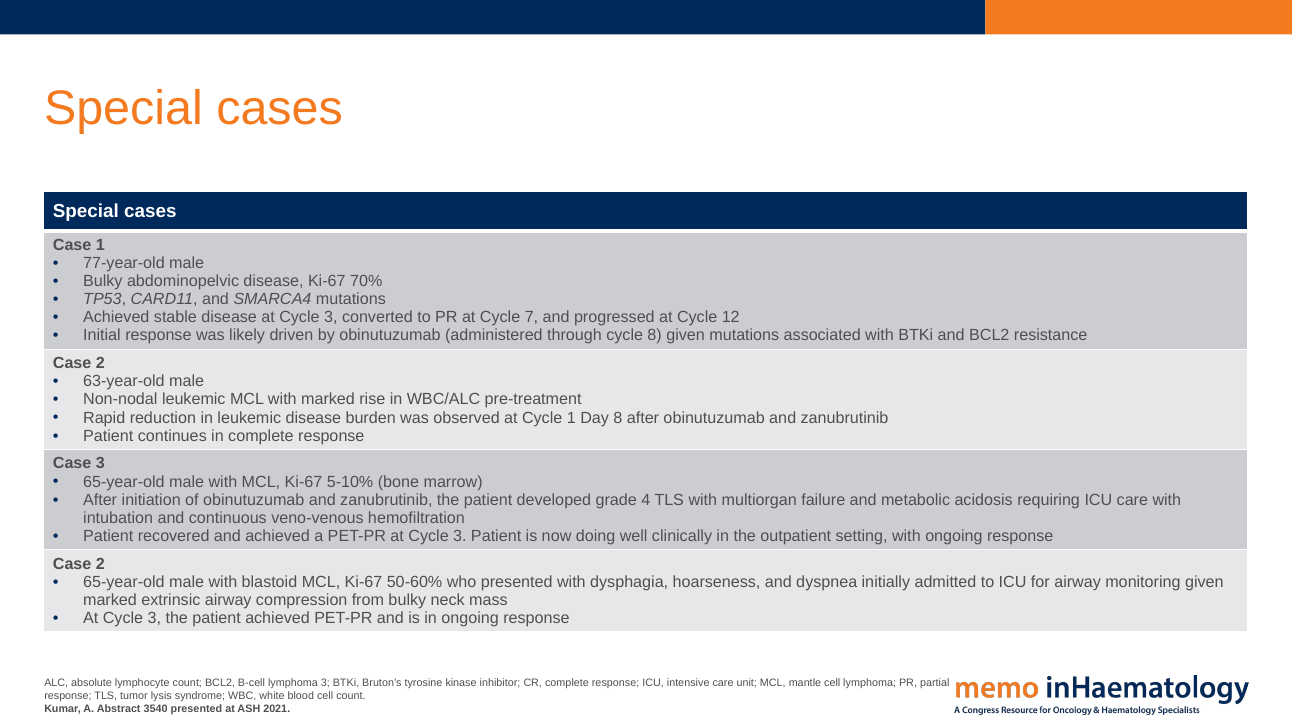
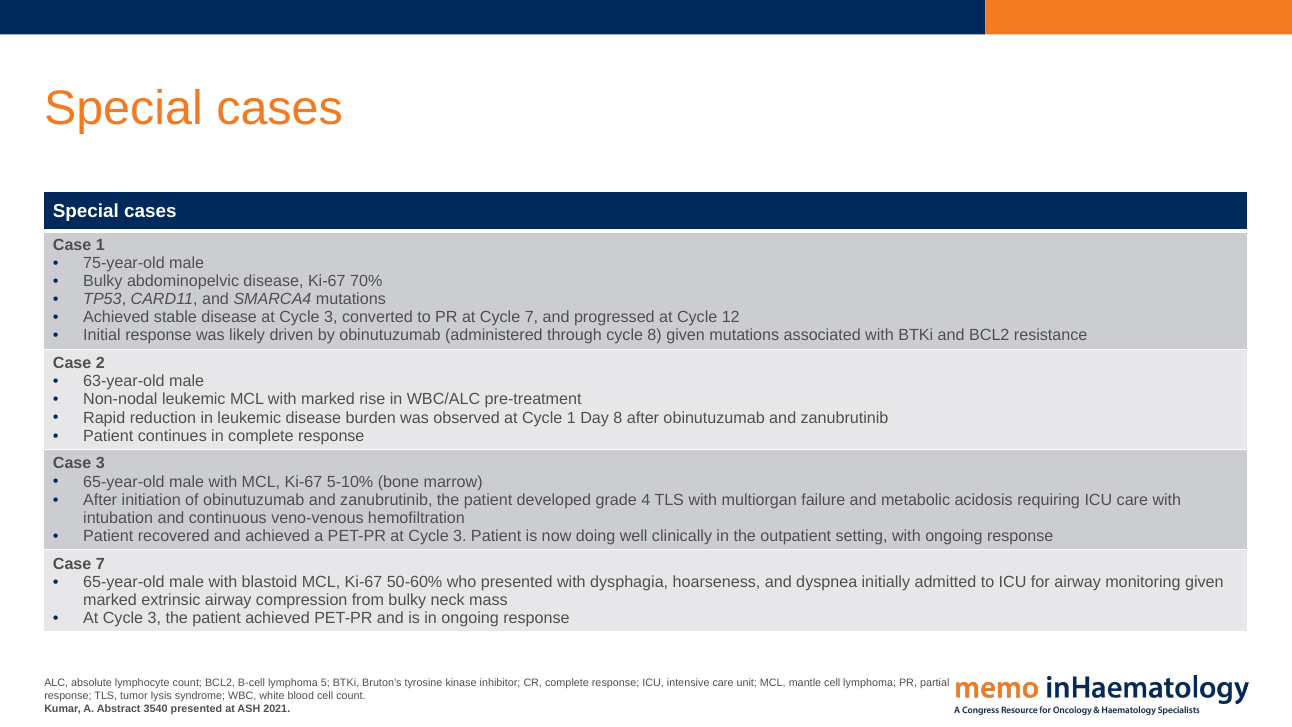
77-year-old: 77-year-old -> 75-year-old
2 at (100, 564): 2 -> 7
lymphoma 3: 3 -> 5
